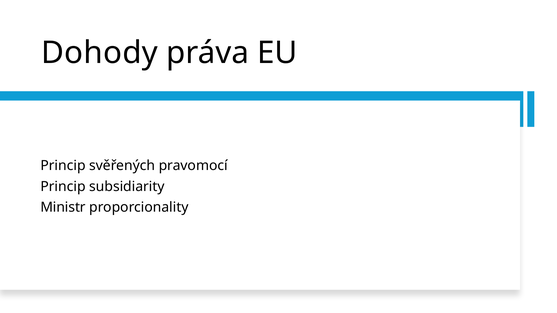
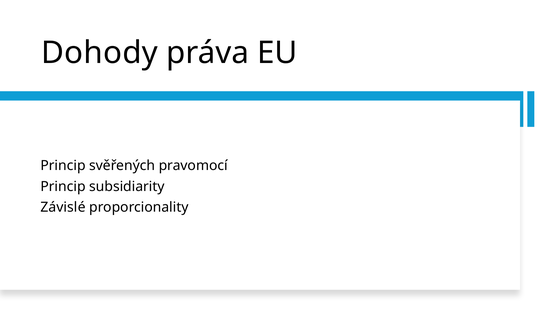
Ministr: Ministr -> Závislé
